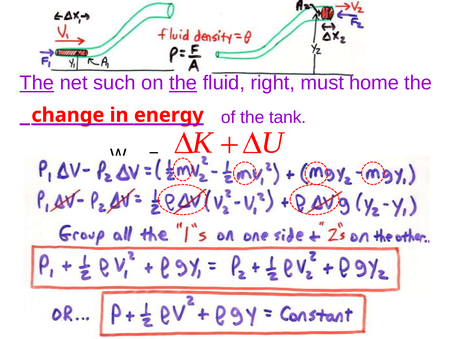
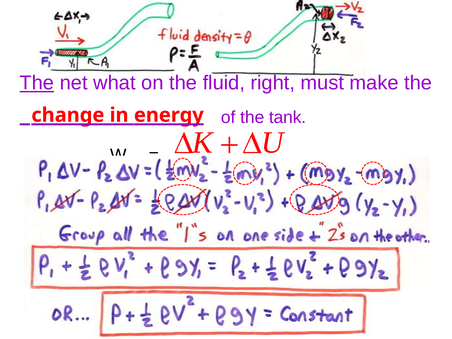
such: such -> what
the at (183, 83) underline: present -> none
home: home -> make
